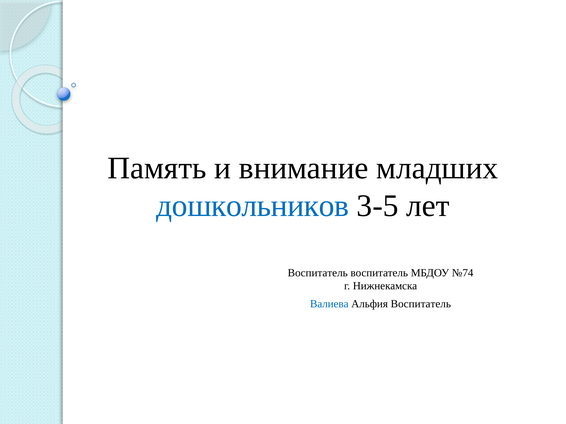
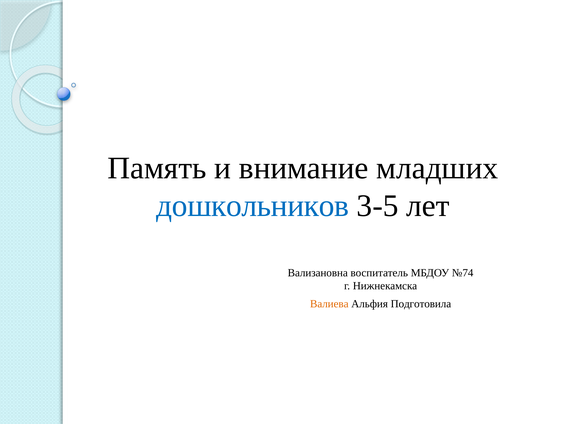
Воспитатель at (318, 273): Воспитатель -> Вализановна
Валиева colour: blue -> orange
Альфия Воспитатель: Воспитатель -> Подготовила
